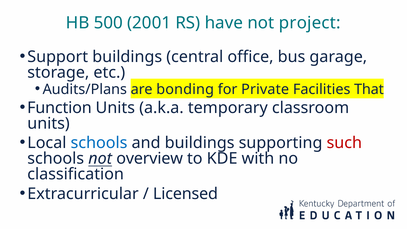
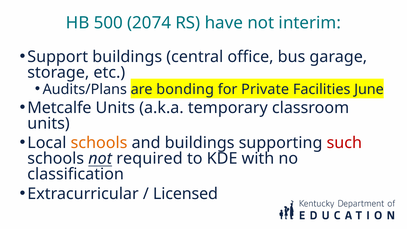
2001: 2001 -> 2074
project: project -> interim
That: That -> June
Function: Function -> Metcalfe
schools at (99, 143) colour: blue -> orange
overview: overview -> required
